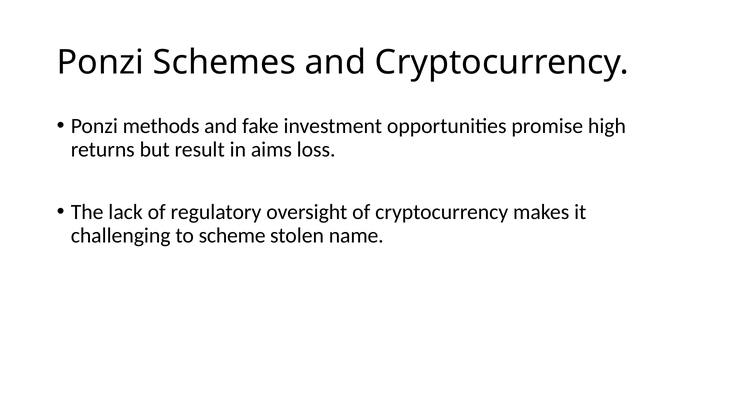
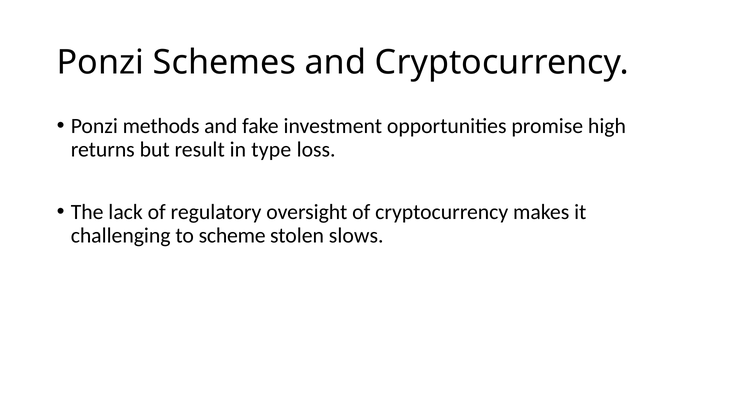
aims: aims -> type
name: name -> slows
